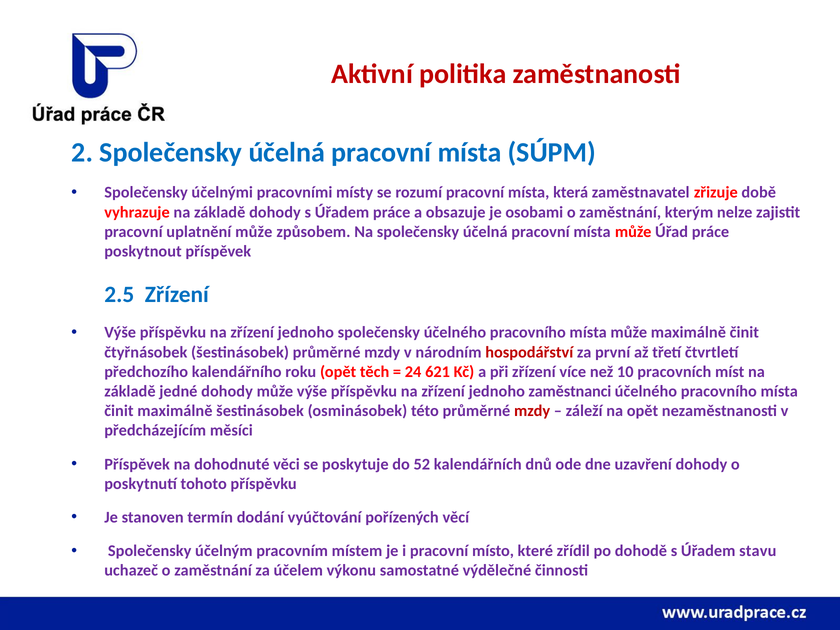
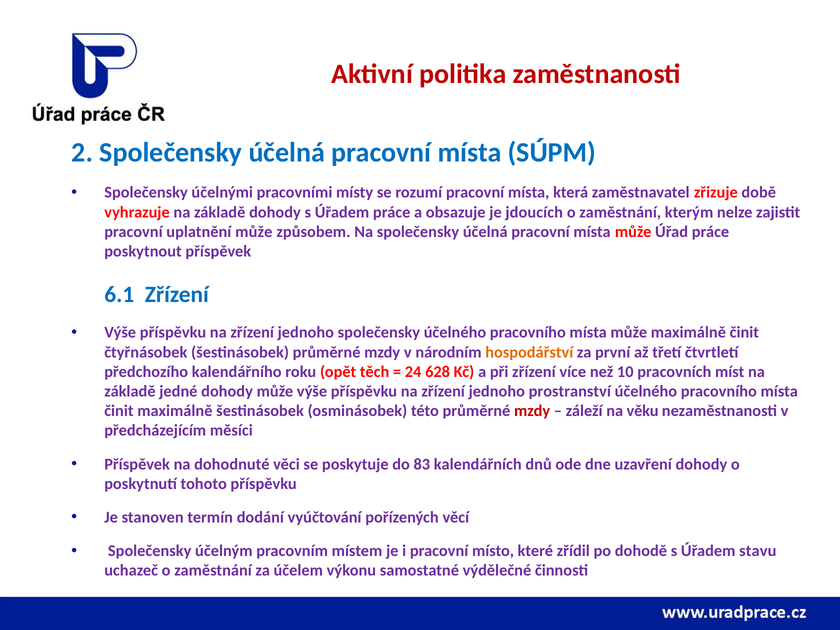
osobami: osobami -> jdoucích
2.5: 2.5 -> 6.1
hospodářství colour: red -> orange
621: 621 -> 628
zaměstnanci: zaměstnanci -> prostranství
na opět: opět -> věku
52: 52 -> 83
